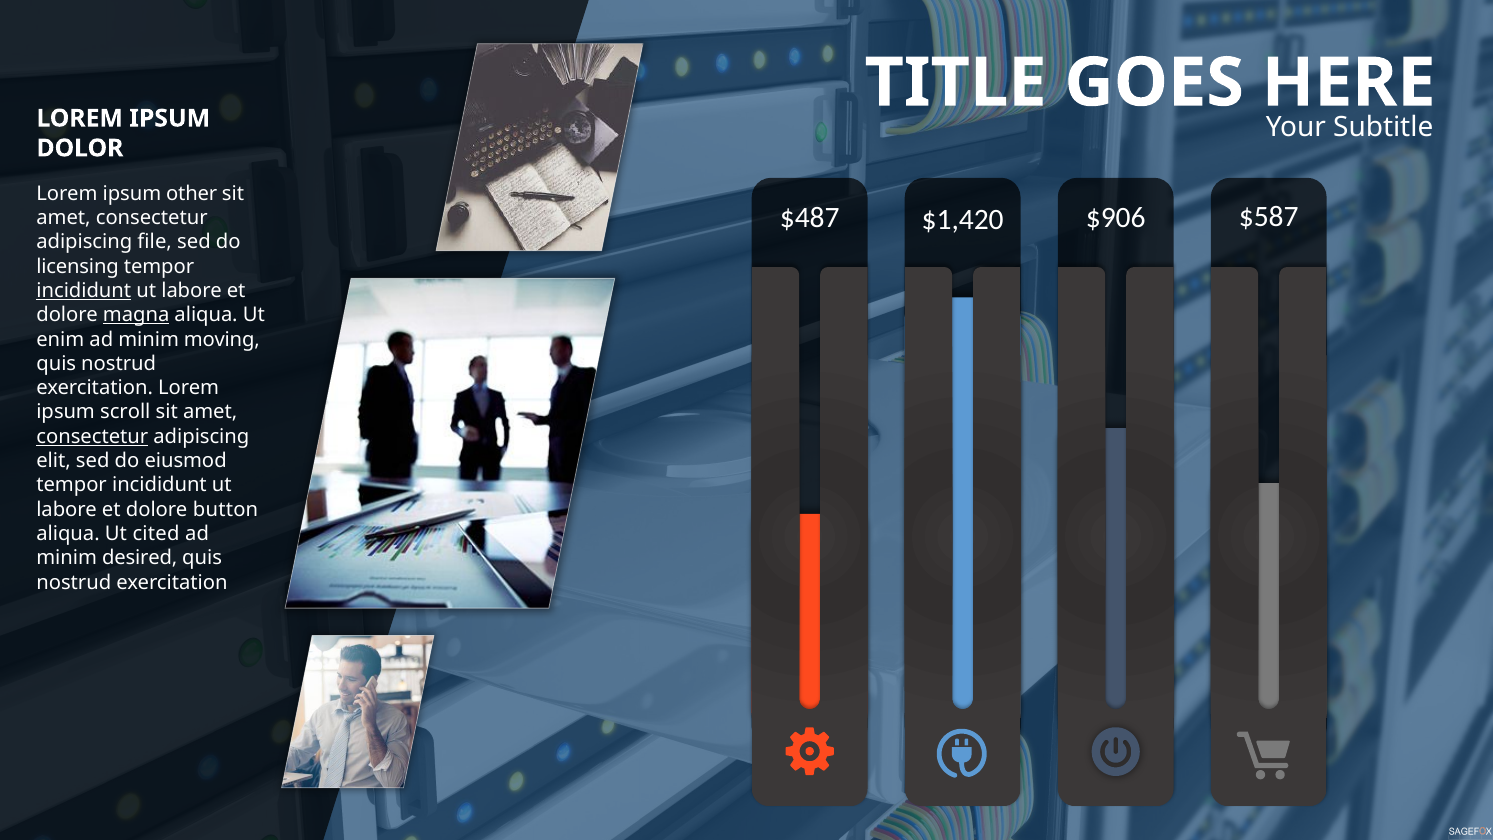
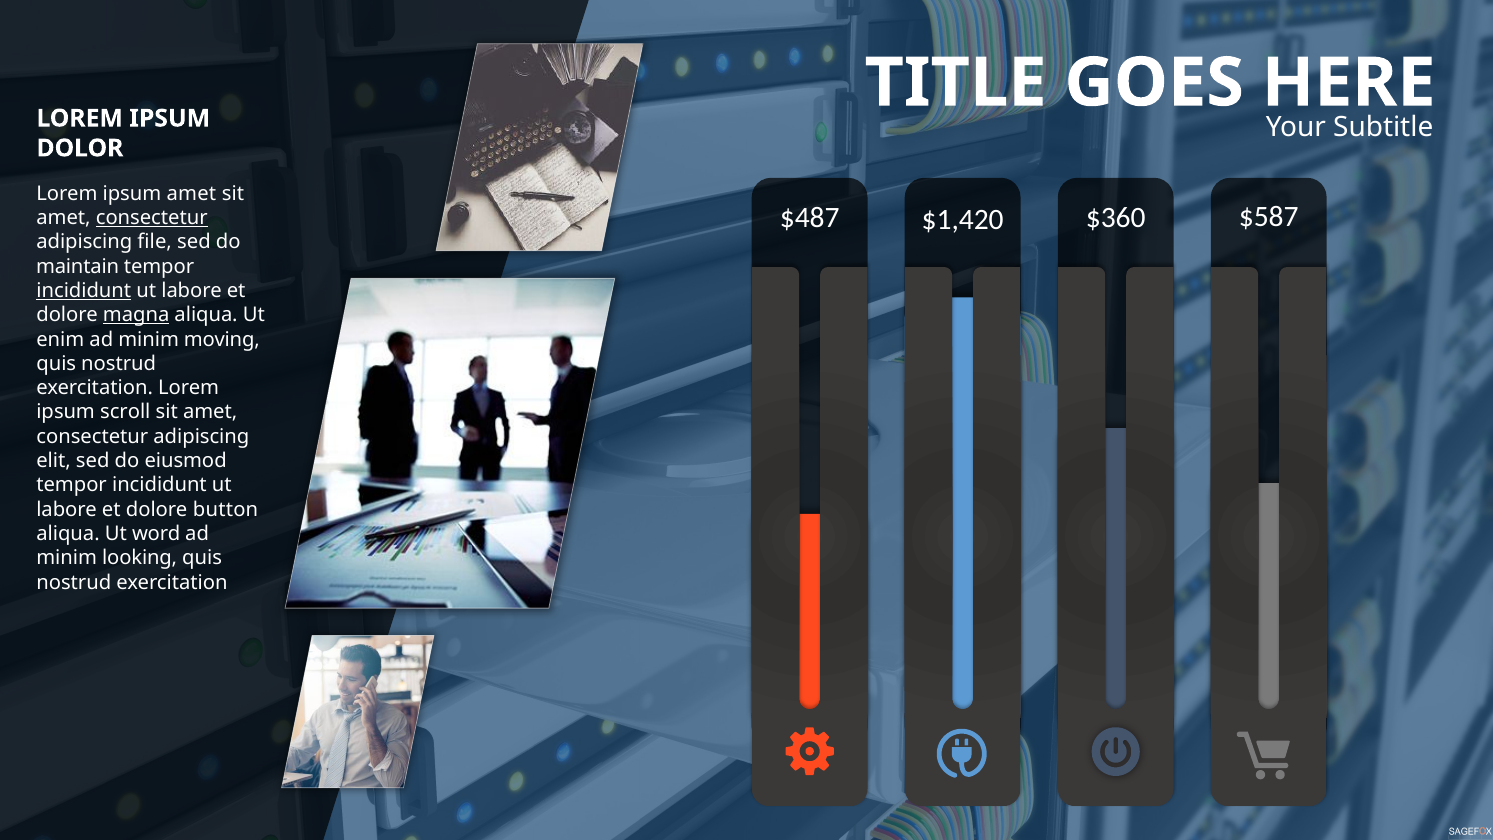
ipsum other: other -> amet
$906: $906 -> $360
consectetur at (152, 218) underline: none -> present
licensing: licensing -> maintain
consectetur at (92, 437) underline: present -> none
cited: cited -> word
desired: desired -> looking
